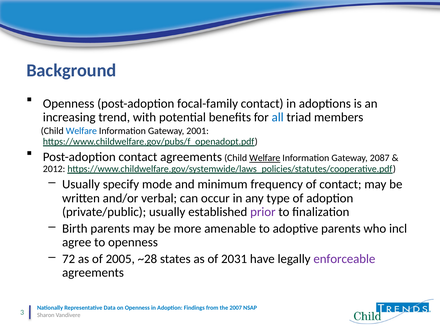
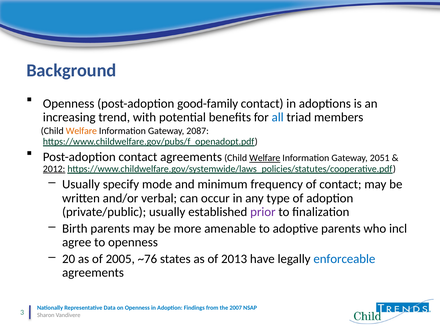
focal-family: focal-family -> good-family
Welfare at (81, 131) colour: blue -> orange
2001: 2001 -> 2087
2087: 2087 -> 2051
2012 underline: none -> present
72: 72 -> 20
~28: ~28 -> ~76
2031: 2031 -> 2013
enforceable colour: purple -> blue
